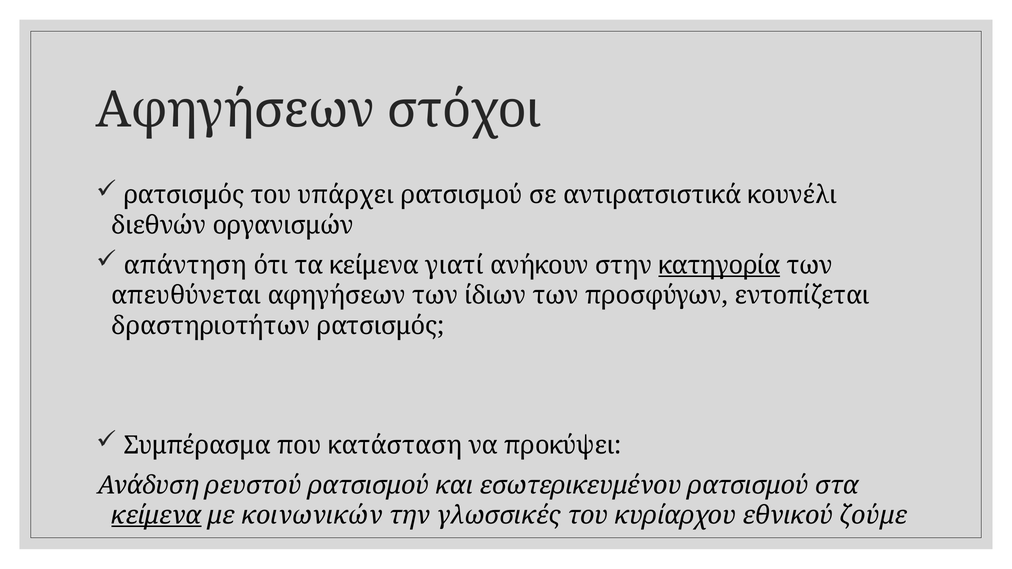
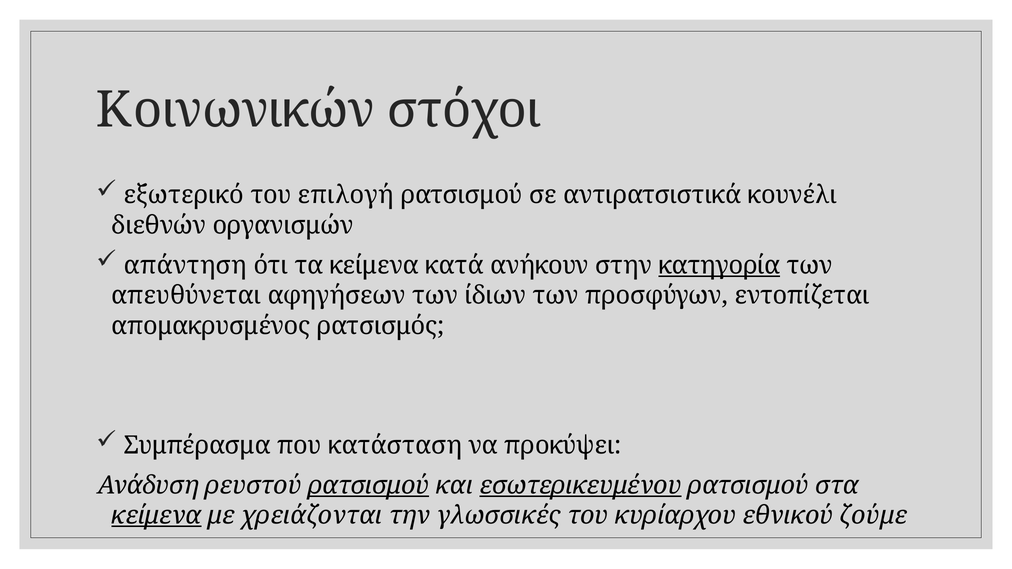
Αφηγήσεων at (235, 110): Αφηγήσεων -> Κοινωνικών
ρατσισμός at (184, 195): ρατσισμός -> εξωτερικό
υπάρχει: υπάρχει -> επιλογή
γιατί: γιατί -> κατά
δραστηριοτήτων: δραστηριοτήτων -> απομακρυσμένος
ρατσισμού at (369, 485) underline: none -> present
εσωτερικευμένου underline: none -> present
κοινωνικών: κοινωνικών -> χρειάζονται
